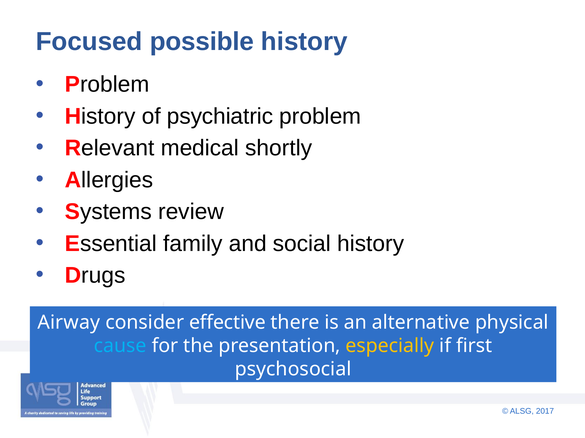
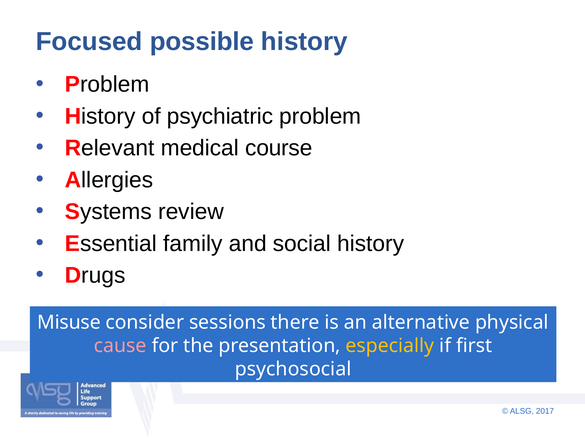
shortly: shortly -> course
Airway: Airway -> Misuse
effective: effective -> sessions
cause colour: light blue -> pink
